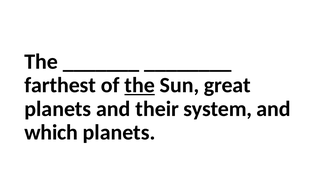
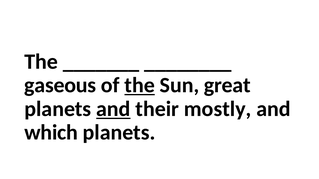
farthest: farthest -> gaseous
and at (113, 109) underline: none -> present
system: system -> mostly
